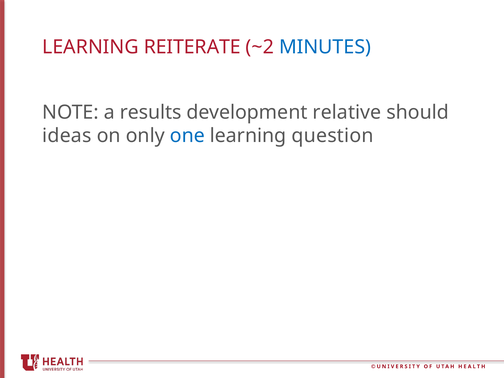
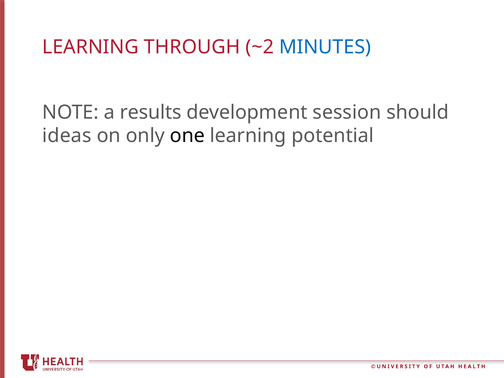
REITERATE: REITERATE -> THROUGH
relative: relative -> session
one colour: blue -> black
question: question -> potential
